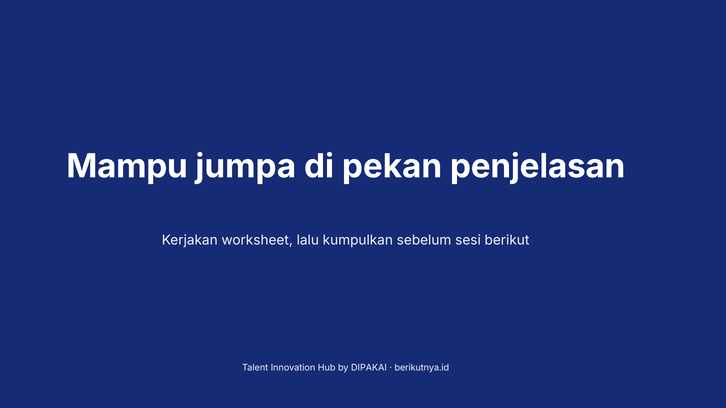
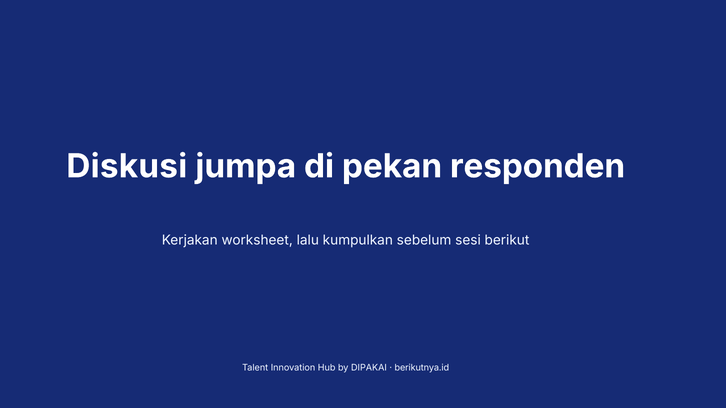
Mampu: Mampu -> Diskusi
penjelasan: penjelasan -> responden
